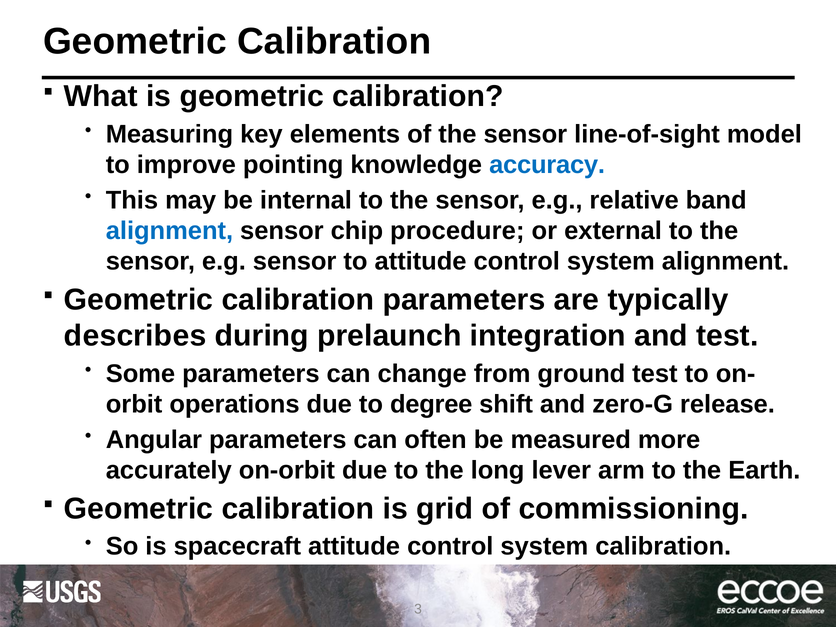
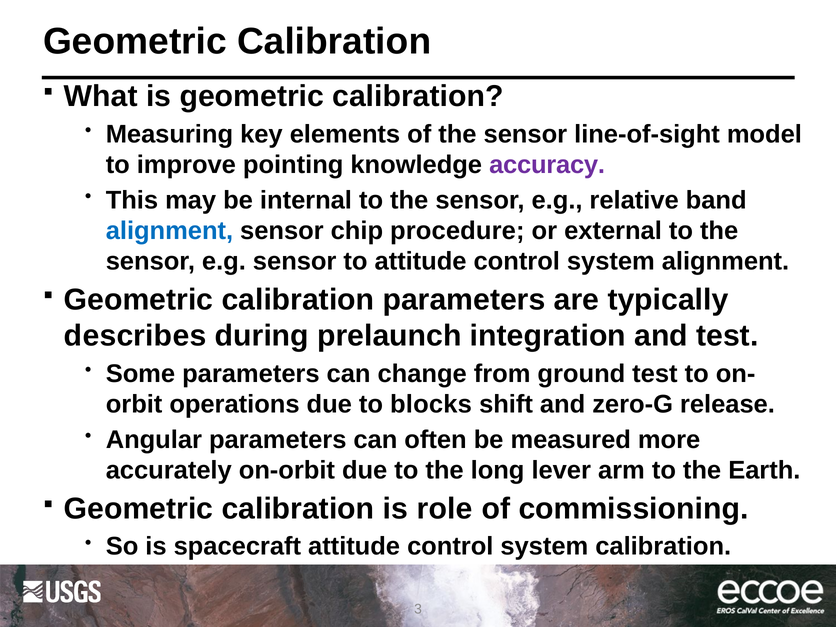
accuracy colour: blue -> purple
degree: degree -> blocks
grid: grid -> role
